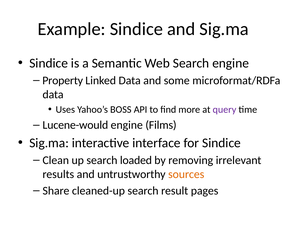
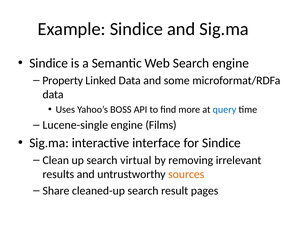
query colour: purple -> blue
Lucene-would: Lucene-would -> Lucene-single
loaded: loaded -> virtual
